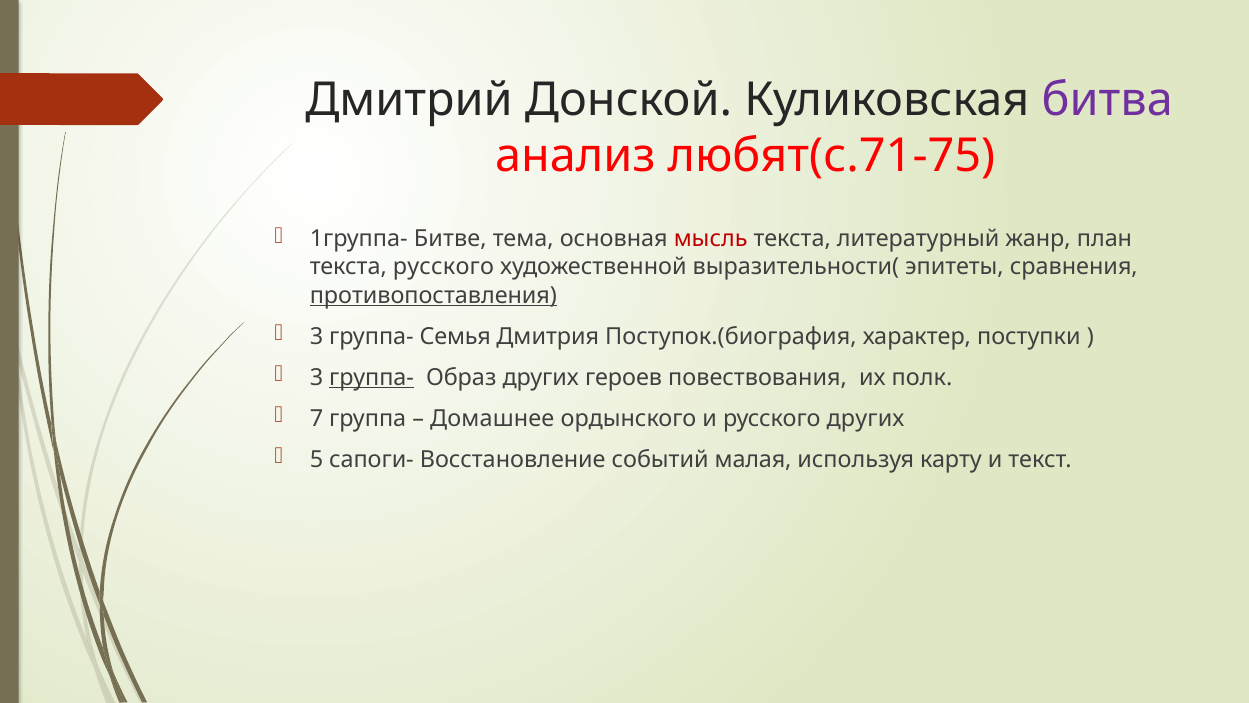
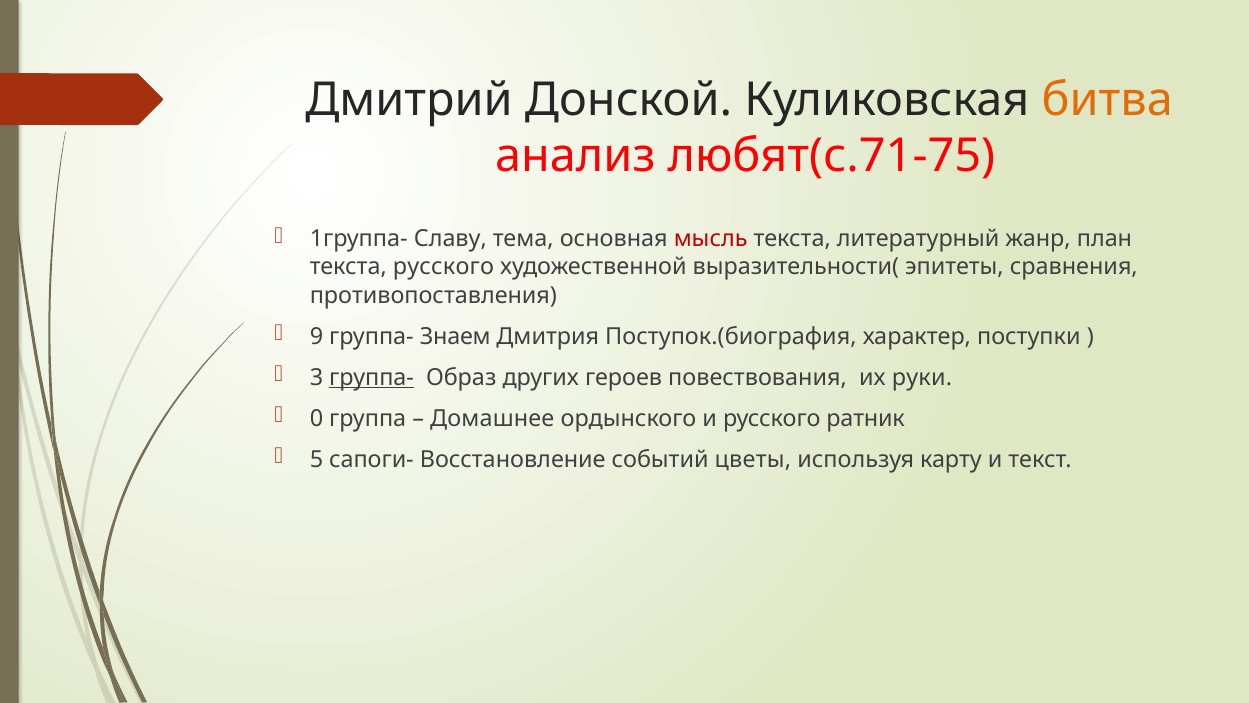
битва colour: purple -> orange
Битве: Битве -> Славу
противопоставления underline: present -> none
3 at (316, 336): 3 -> 9
Семья: Семья -> Знаем
полк: полк -> руки
7: 7 -> 0
русского других: других -> ратник
малая: малая -> цветы
